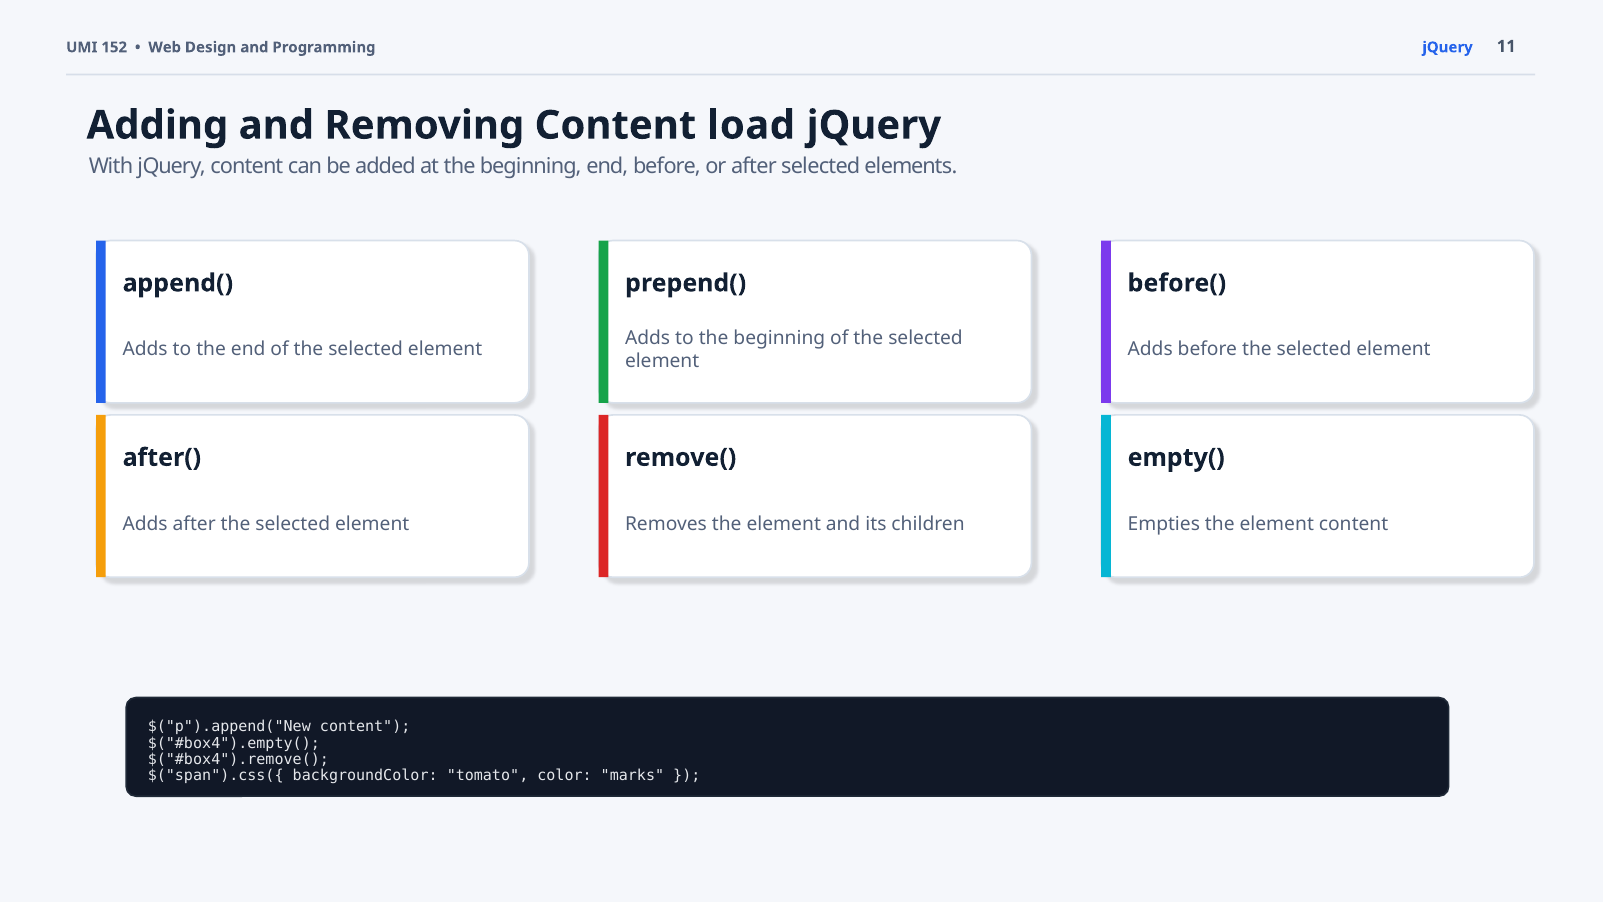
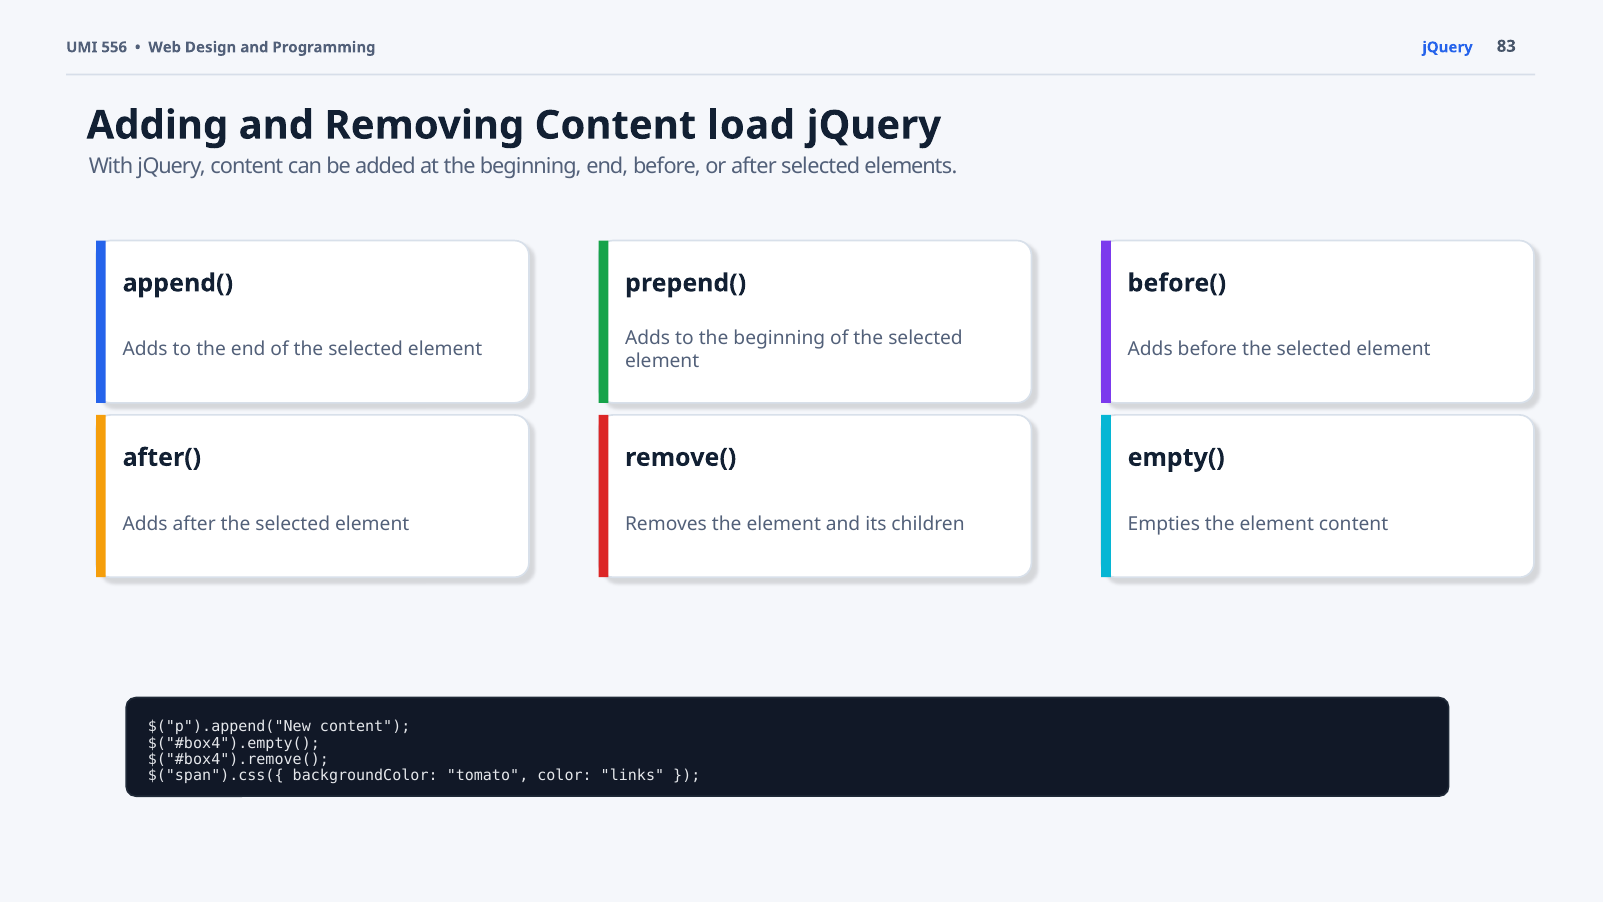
152: 152 -> 556
11: 11 -> 83
marks: marks -> links
